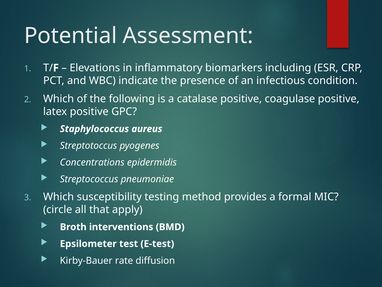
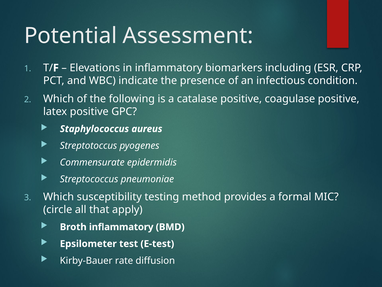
Concentrations: Concentrations -> Commensurate
Broth interventions: interventions -> inflammatory
